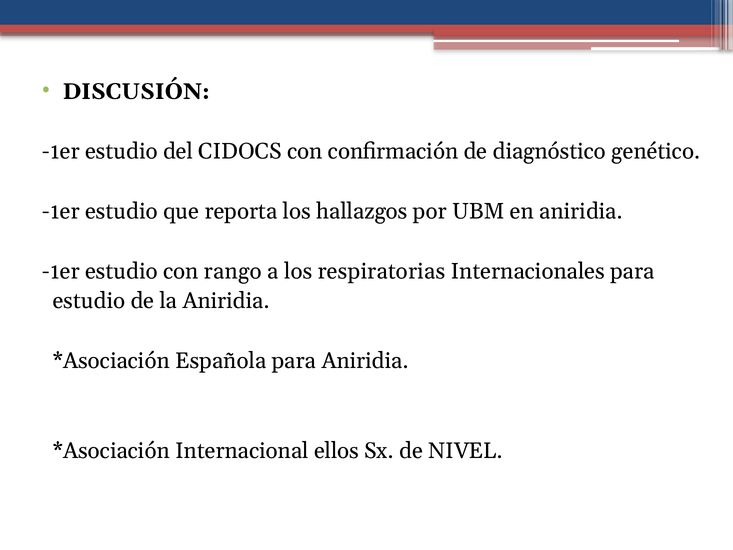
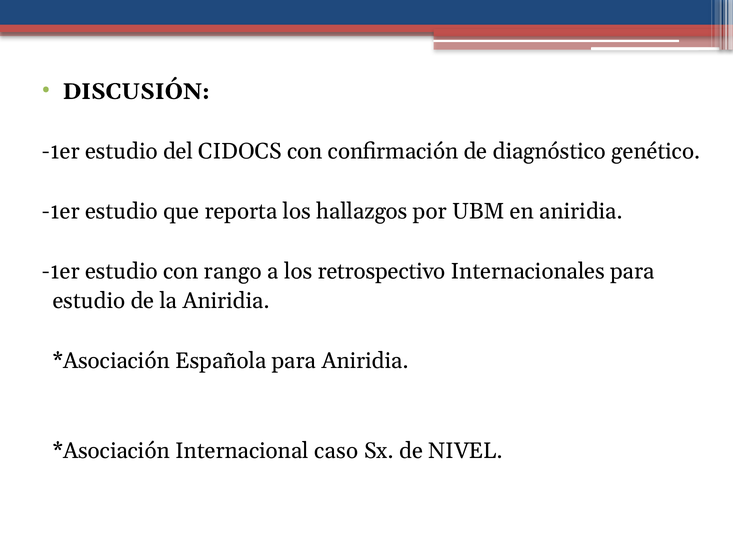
respiratorias: respiratorias -> retrospectivo
ellos: ellos -> caso
